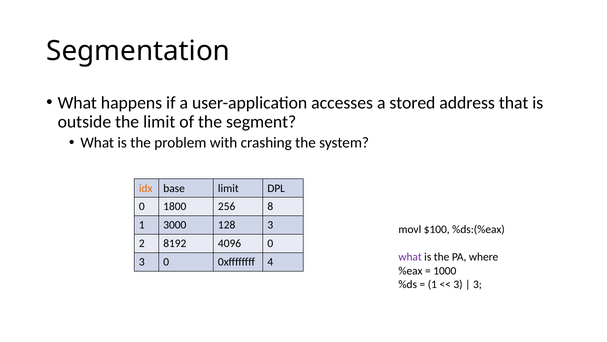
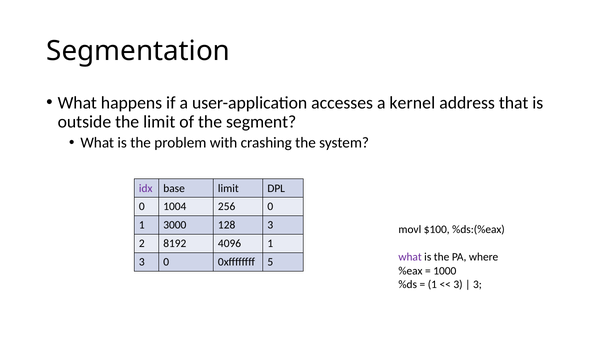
stored: stored -> kernel
idx colour: orange -> purple
1800: 1800 -> 1004
256 8: 8 -> 0
4096 0: 0 -> 1
4: 4 -> 5
